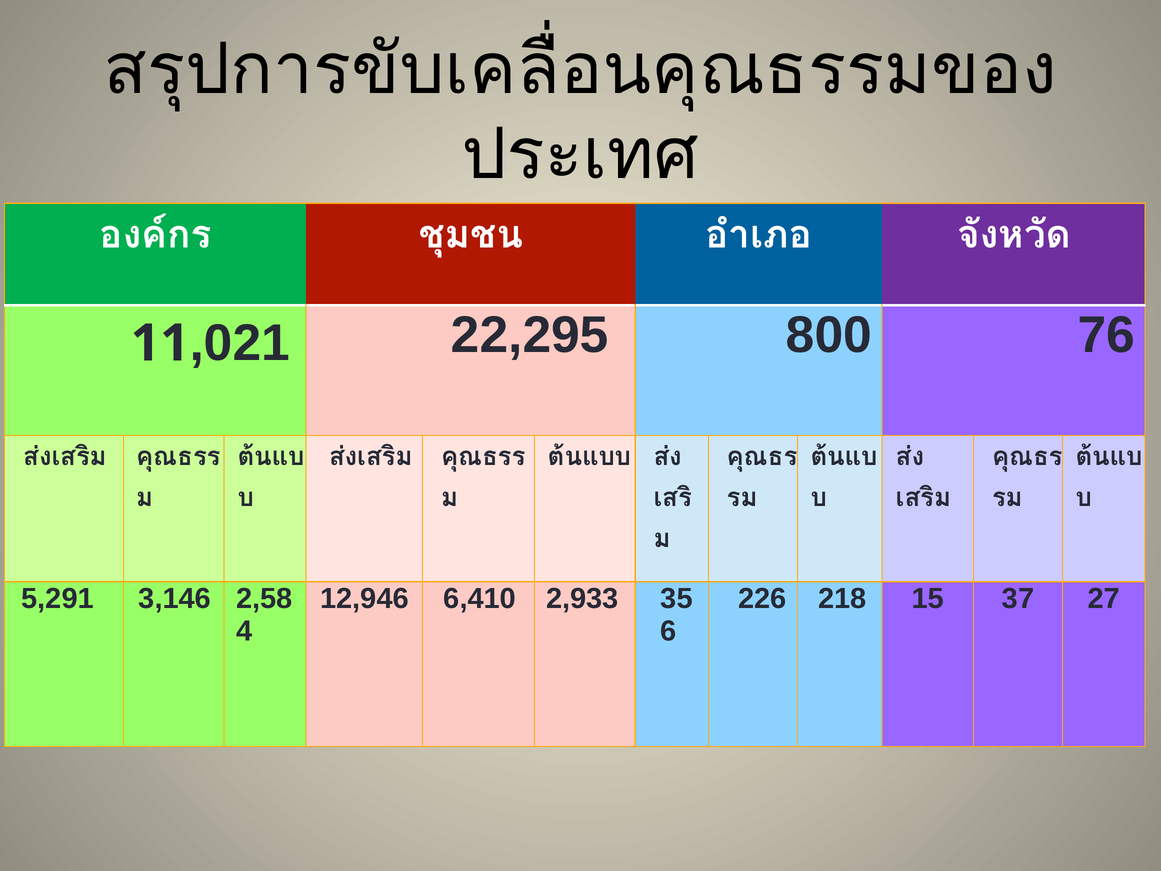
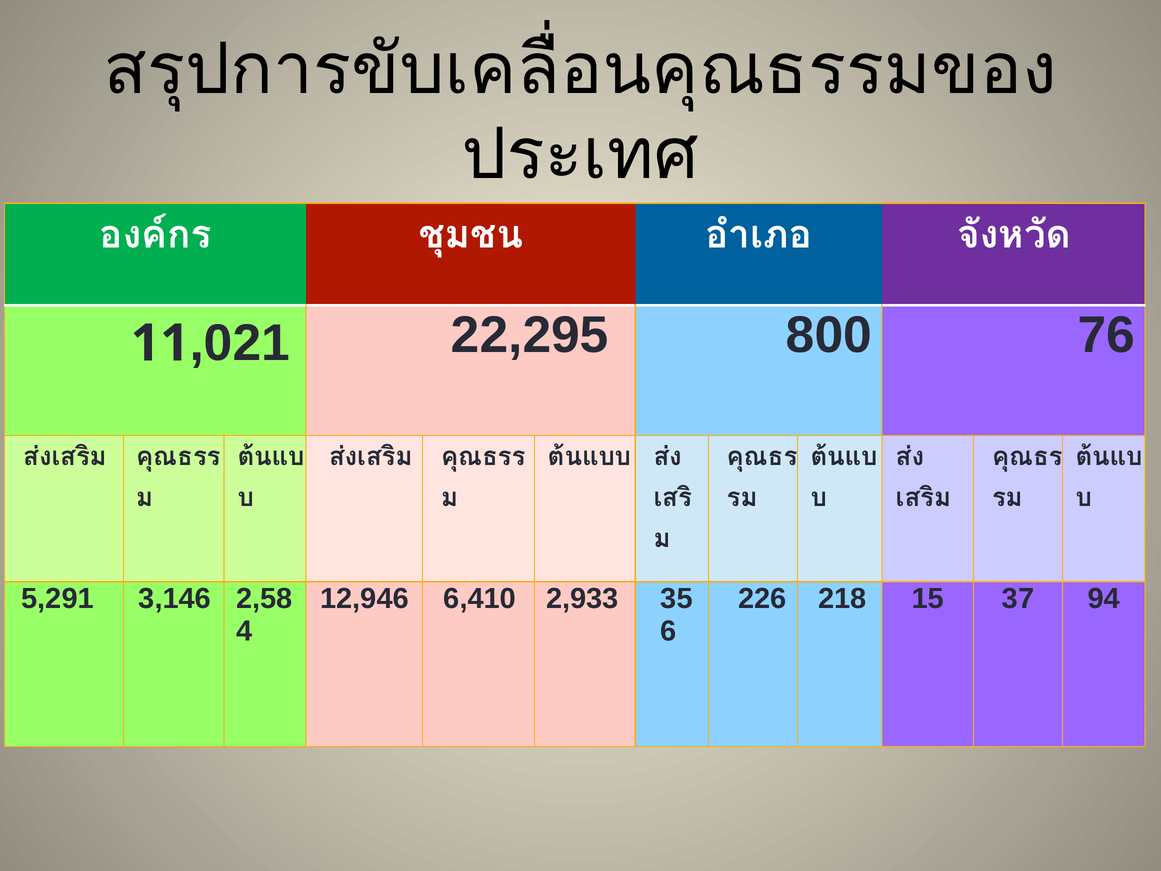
27: 27 -> 94
